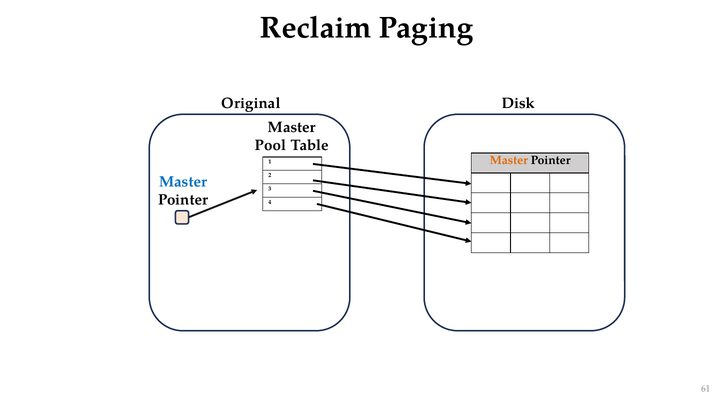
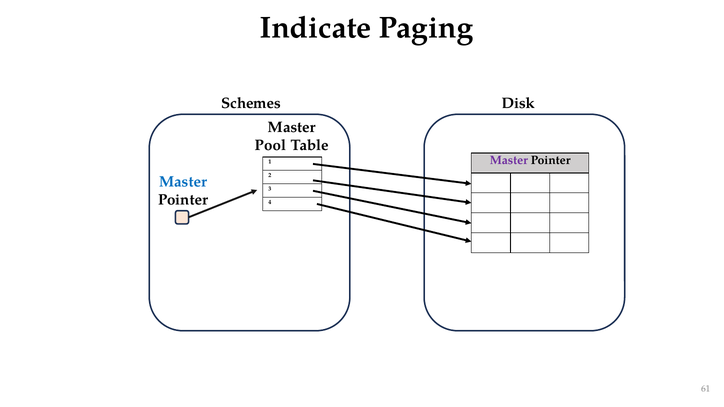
Reclaim: Reclaim -> Indicate
Original: Original -> Schemes
Master at (509, 161) colour: orange -> purple
